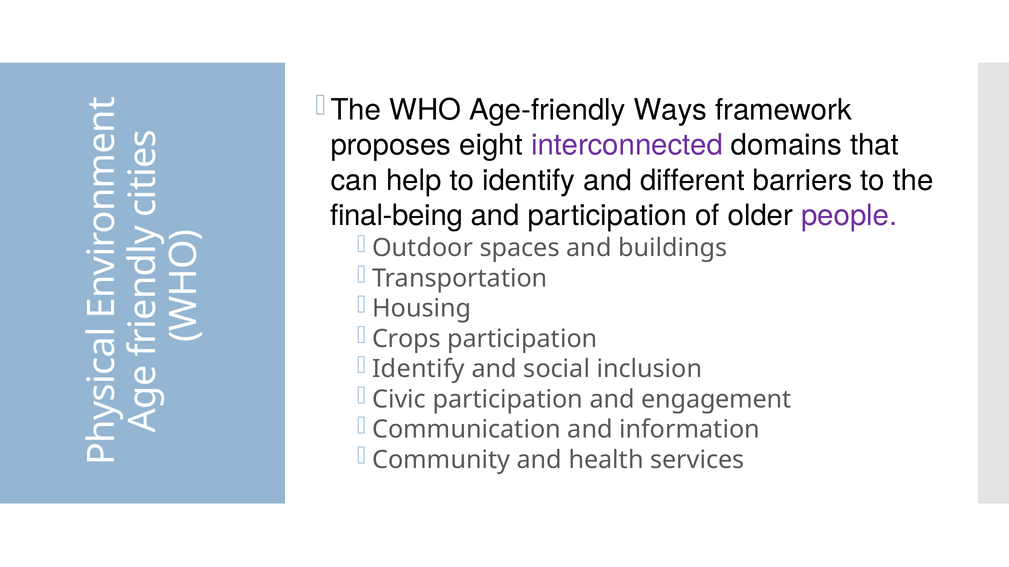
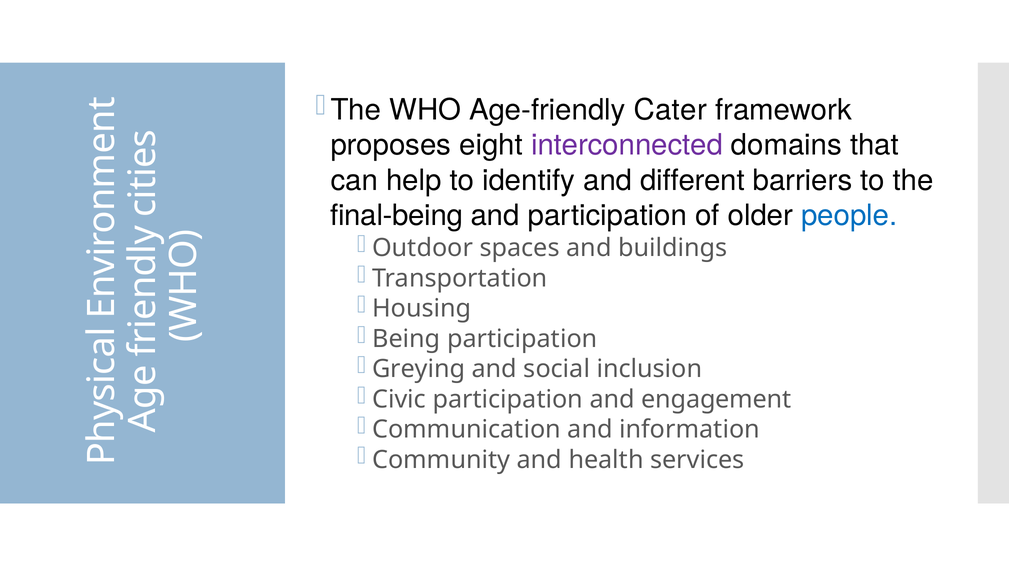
Ways: Ways -> Cater
people colour: purple -> blue
Crops: Crops -> Being
Identify at (419, 369): Identify -> Greying
